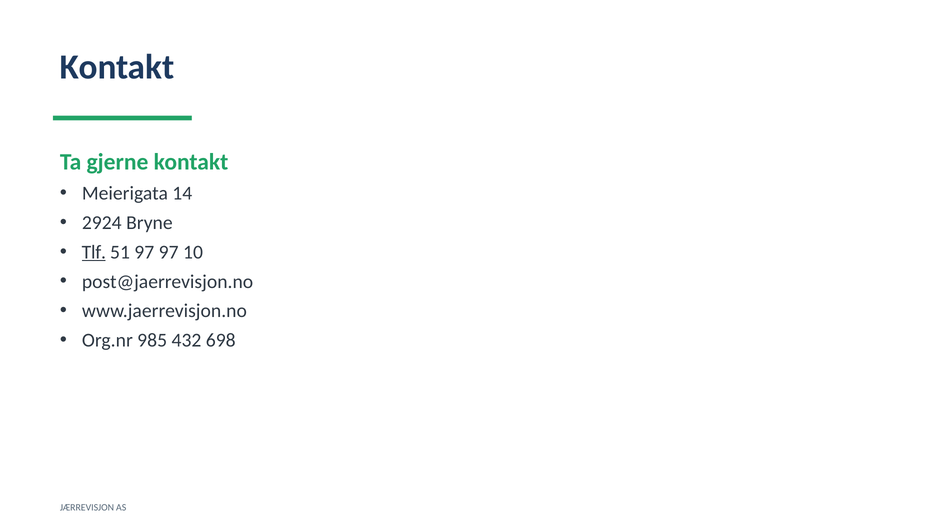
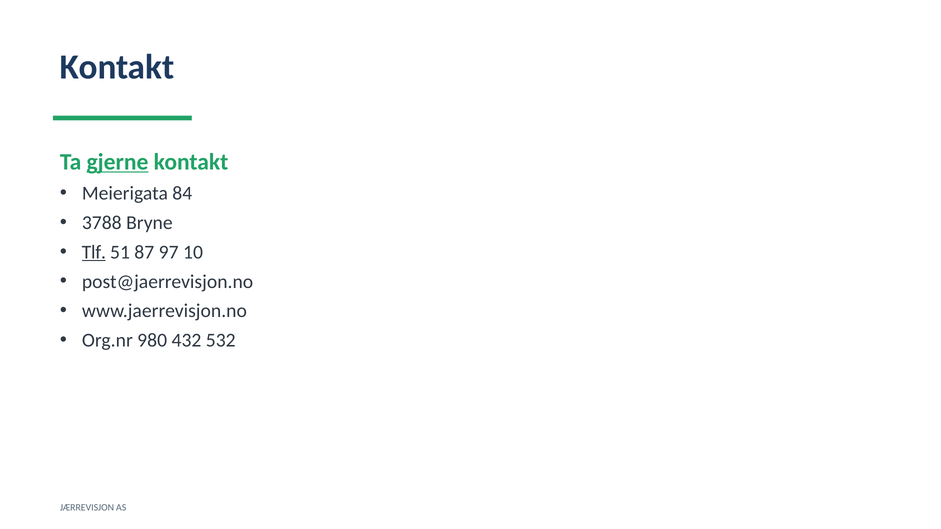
gjerne underline: none -> present
14: 14 -> 84
2924: 2924 -> 3788
51 97: 97 -> 87
985: 985 -> 980
698: 698 -> 532
